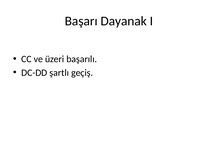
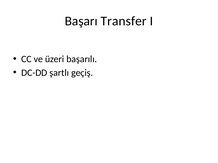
Dayanak: Dayanak -> Transfer
